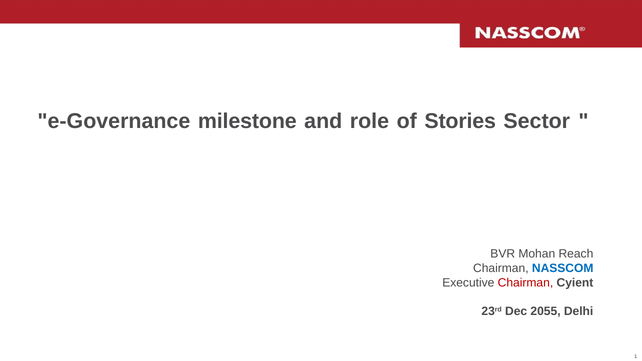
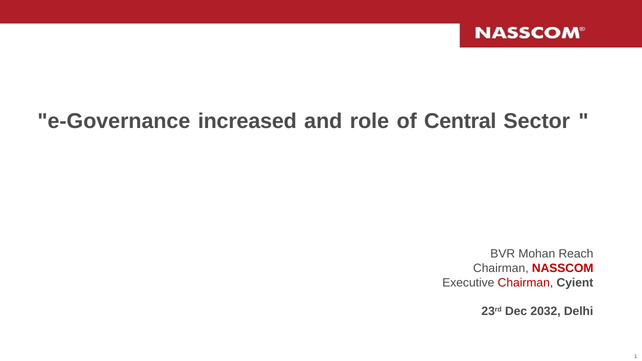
milestone: milestone -> increased
Stories: Stories -> Central
NASSCOM colour: blue -> red
2055: 2055 -> 2032
